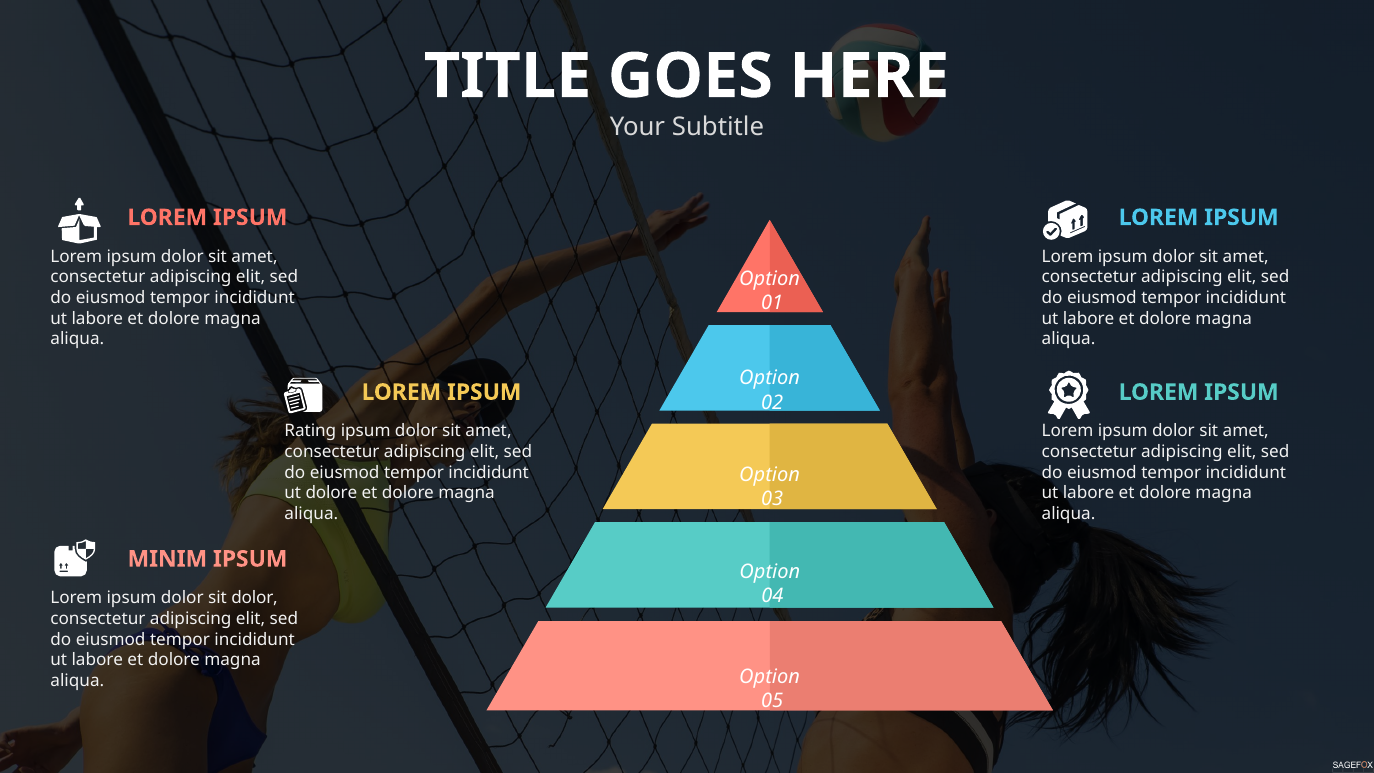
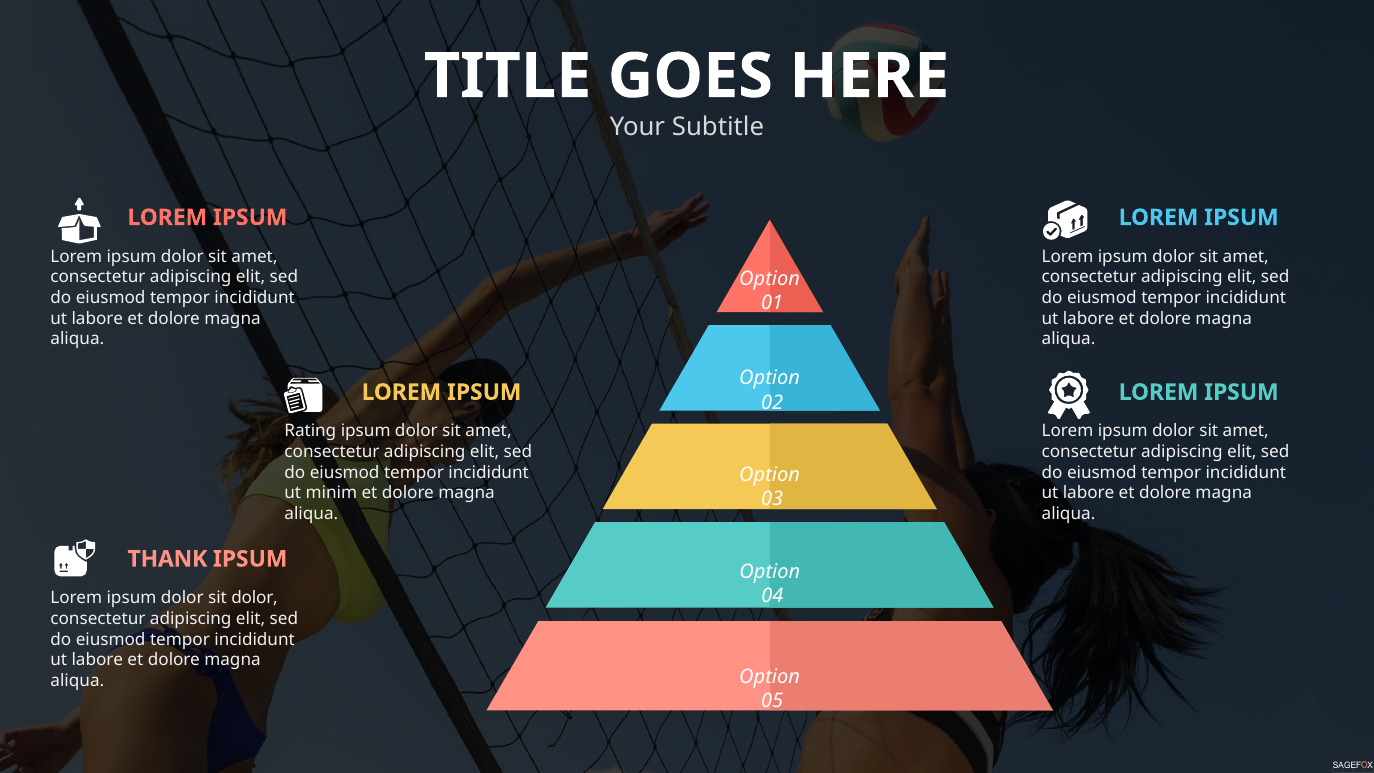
ut dolore: dolore -> minim
MINIM: MINIM -> THANK
